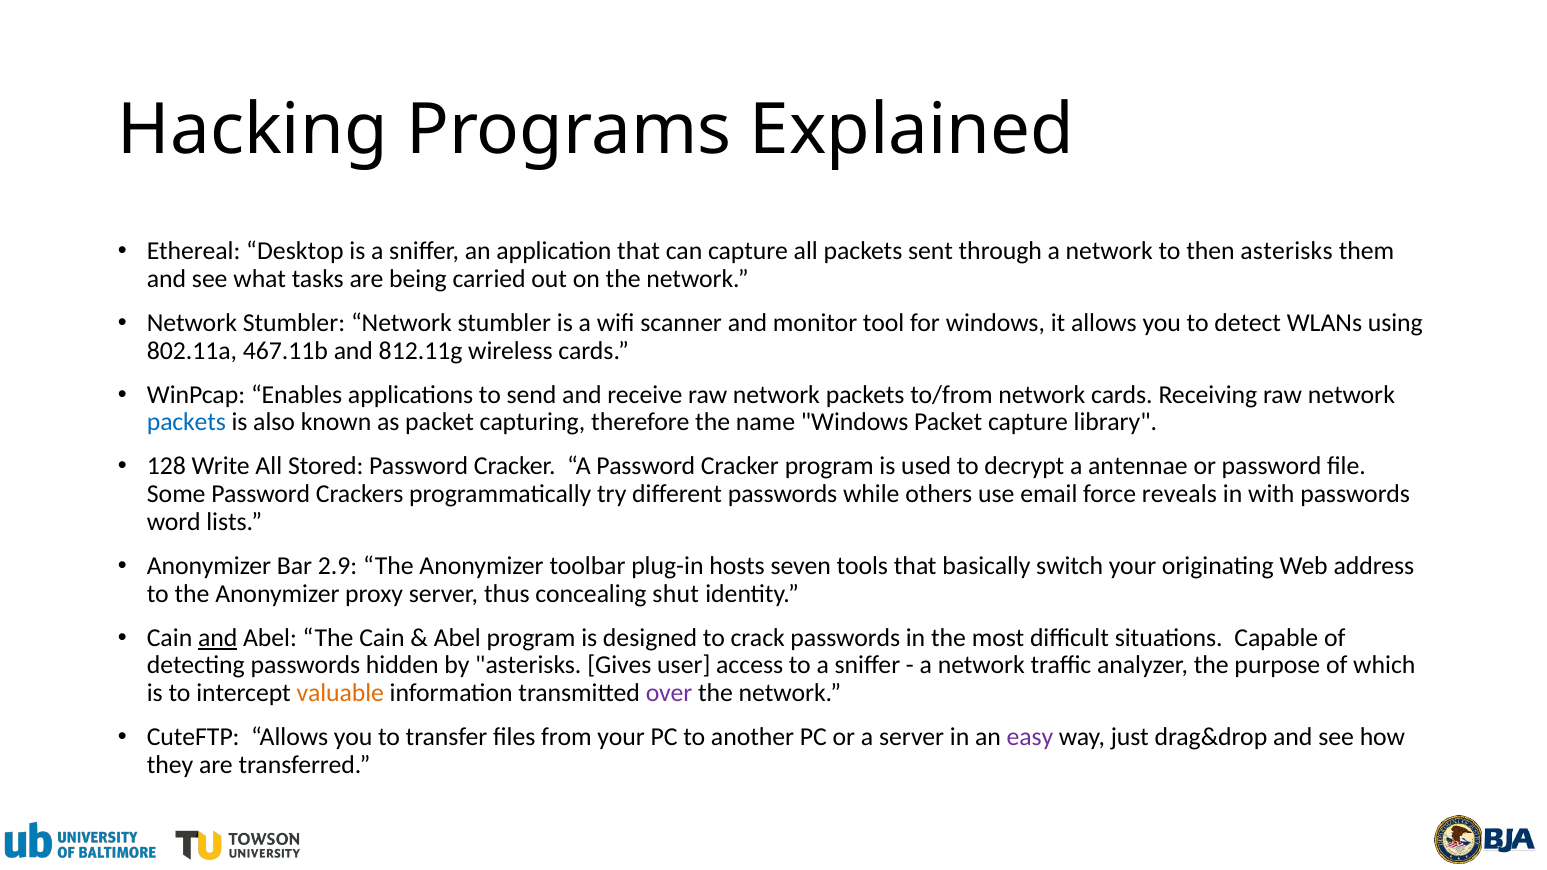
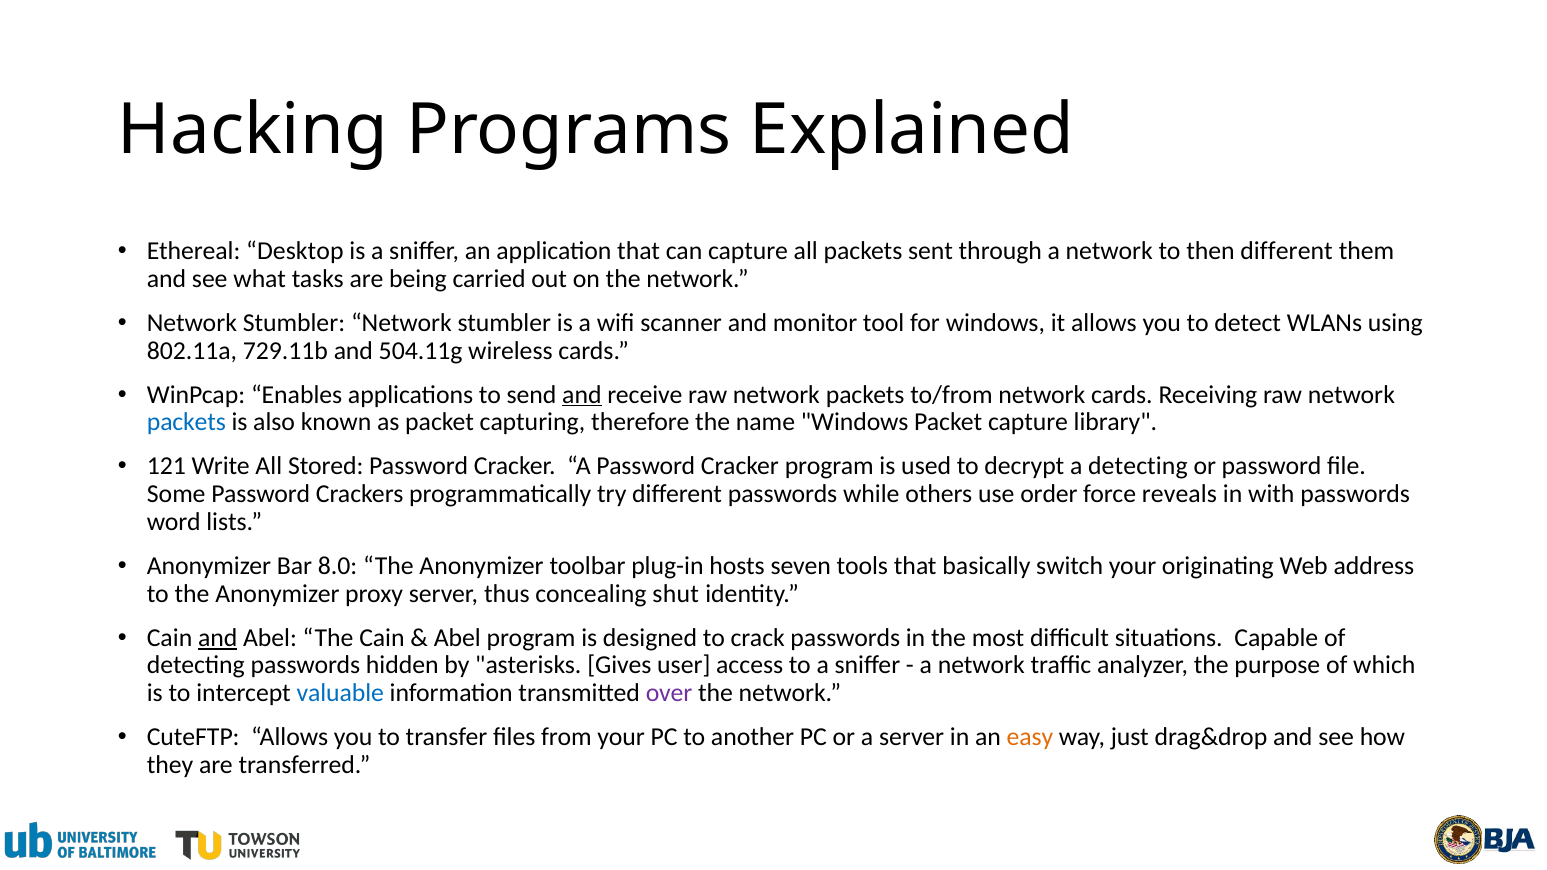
then asterisks: asterisks -> different
467.11b: 467.11b -> 729.11b
812.11g: 812.11g -> 504.11g
and at (582, 395) underline: none -> present
128: 128 -> 121
a antennae: antennae -> detecting
email: email -> order
2.9: 2.9 -> 8.0
valuable colour: orange -> blue
easy colour: purple -> orange
